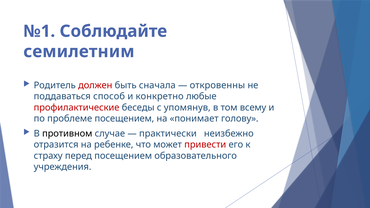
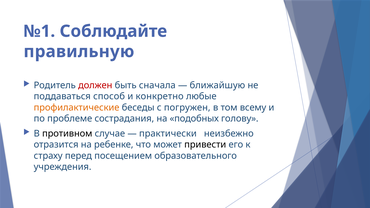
семилетним: семилетним -> правильную
откровенны: откровенны -> ближайшую
профилактические colour: red -> orange
упомянув: упомянув -> погружен
проблеме посещением: посещением -> сострадания
понимает: понимает -> подобных
привести colour: red -> black
